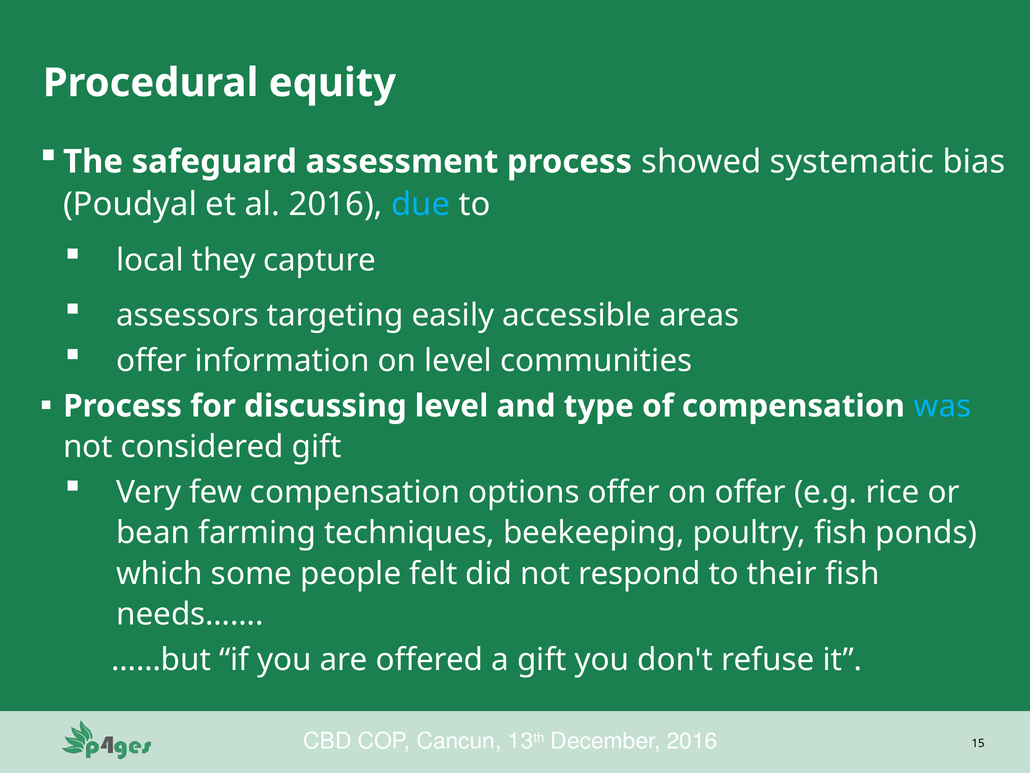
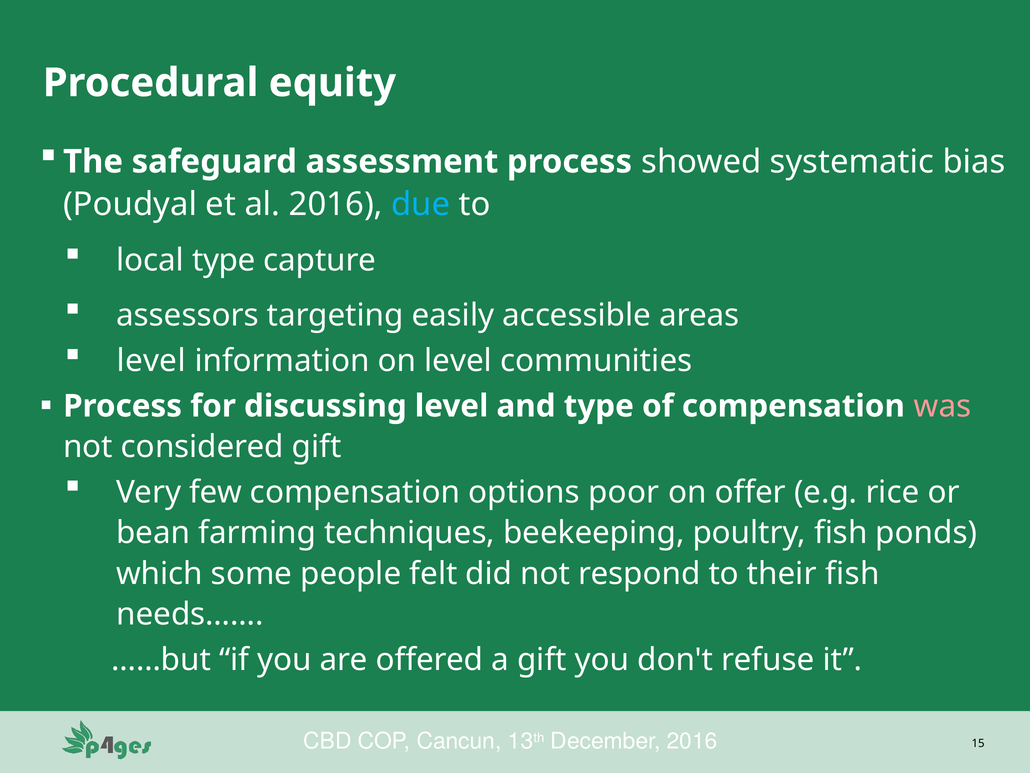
local they: they -> type
offer at (151, 361): offer -> level
was colour: light blue -> pink
options offer: offer -> poor
